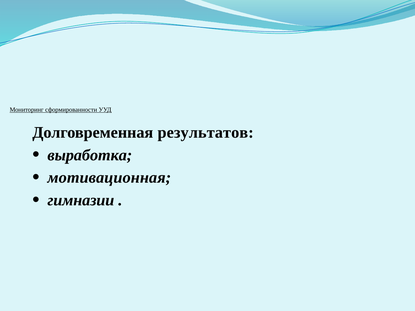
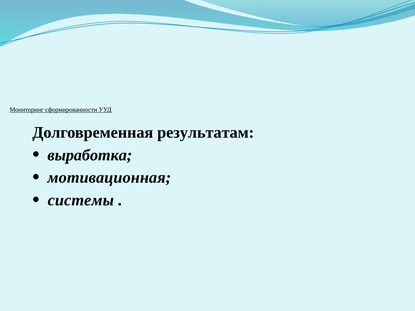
результатов: результатов -> результатам
гимназии: гимназии -> системы
